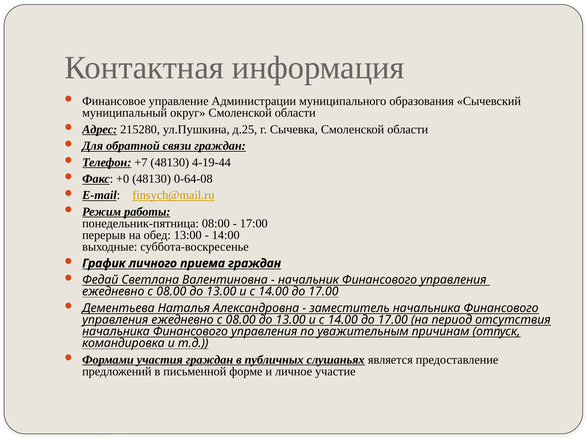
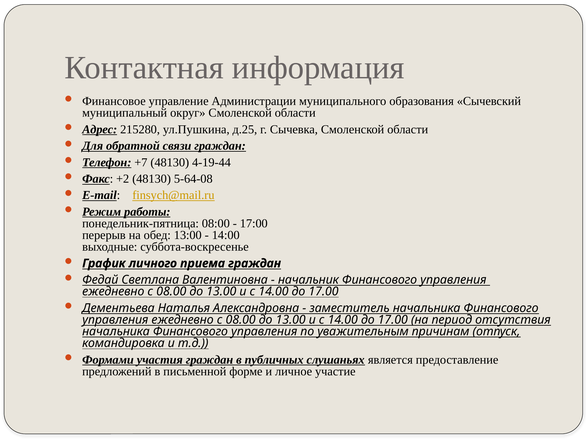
+0: +0 -> +2
0-64-08: 0-64-08 -> 5-64-08
